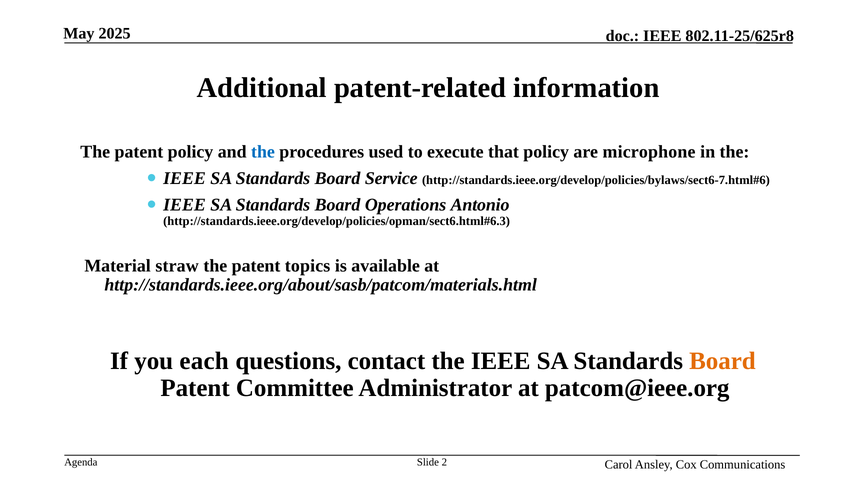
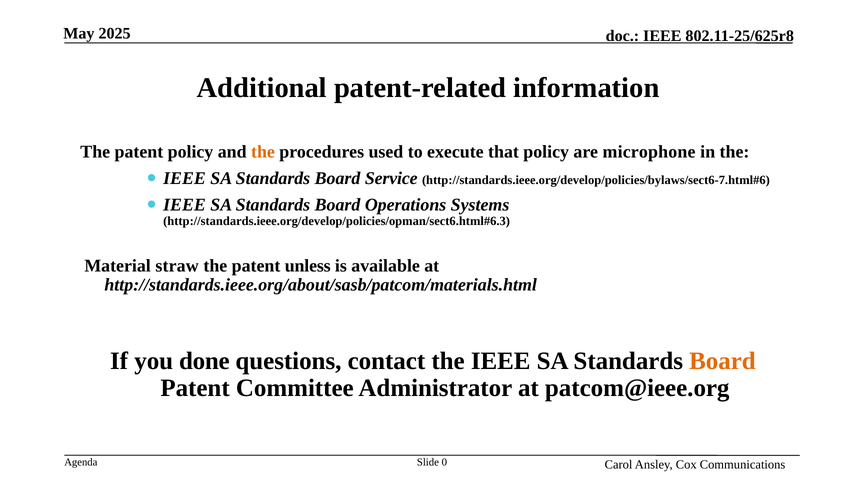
the at (263, 152) colour: blue -> orange
Antonio: Antonio -> Systems
topics: topics -> unless
each: each -> done
2: 2 -> 0
